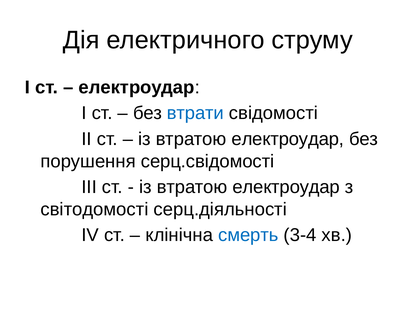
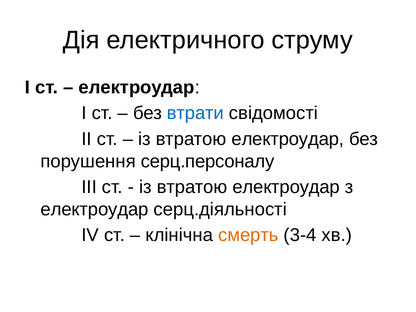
серц.свідомості: серц.свідомості -> серц.персоналу
світодомості at (95, 209): світодомості -> електроудар
смерть colour: blue -> orange
